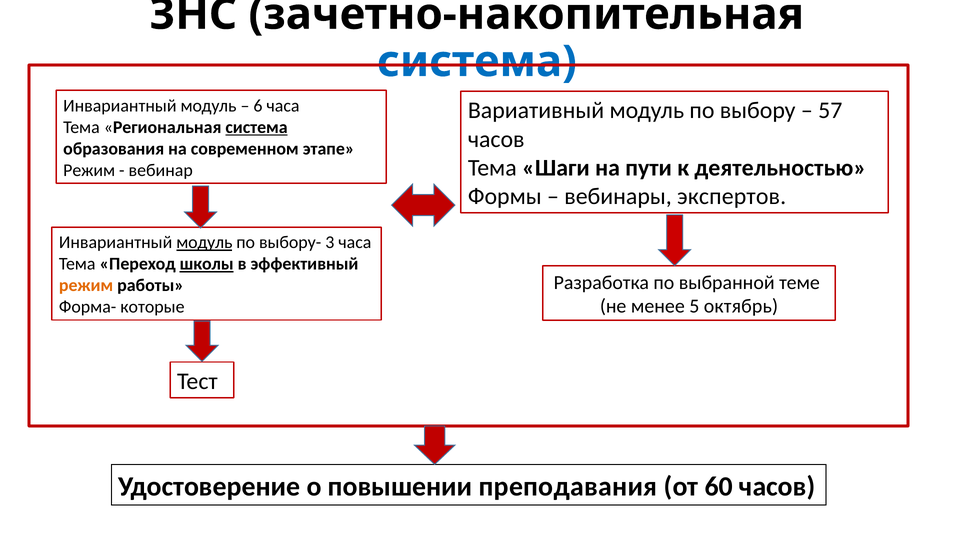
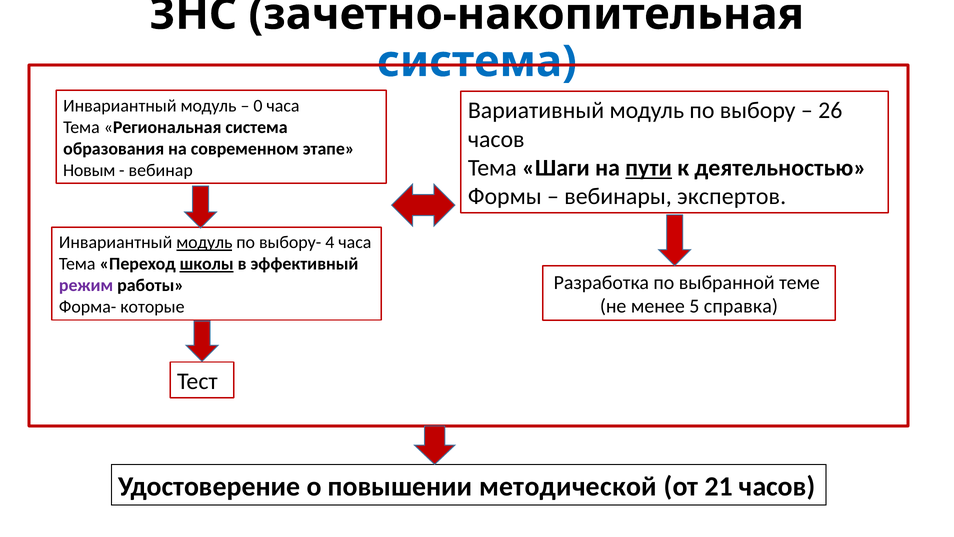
6: 6 -> 0
57: 57 -> 26
система at (257, 127) underline: present -> none
пути underline: none -> present
Режим at (89, 170): Режим -> Новым
3: 3 -> 4
режим at (86, 285) colour: orange -> purple
октябрь: октябрь -> справка
преподавания: преподавания -> методической
60: 60 -> 21
